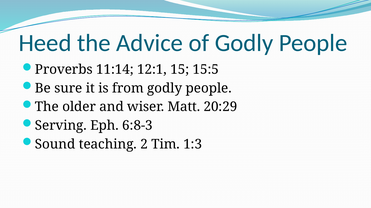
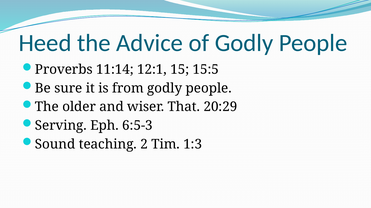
Matt: Matt -> That
6:8-3: 6:8-3 -> 6:5-3
